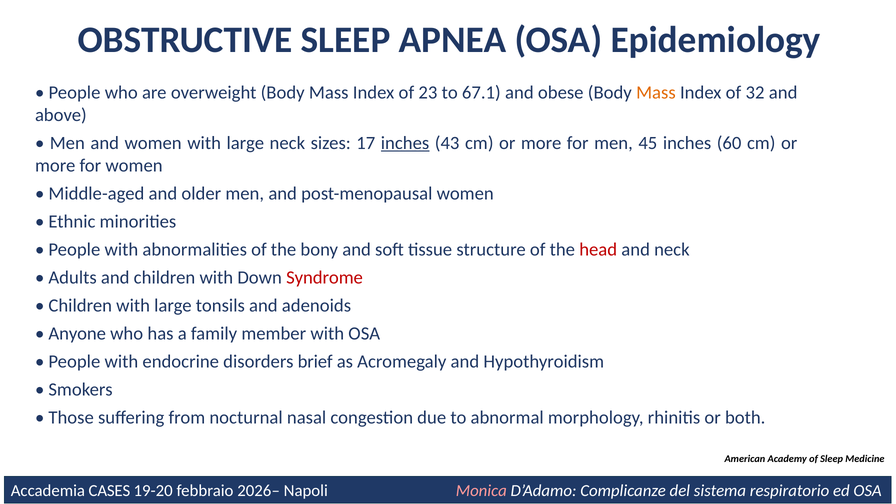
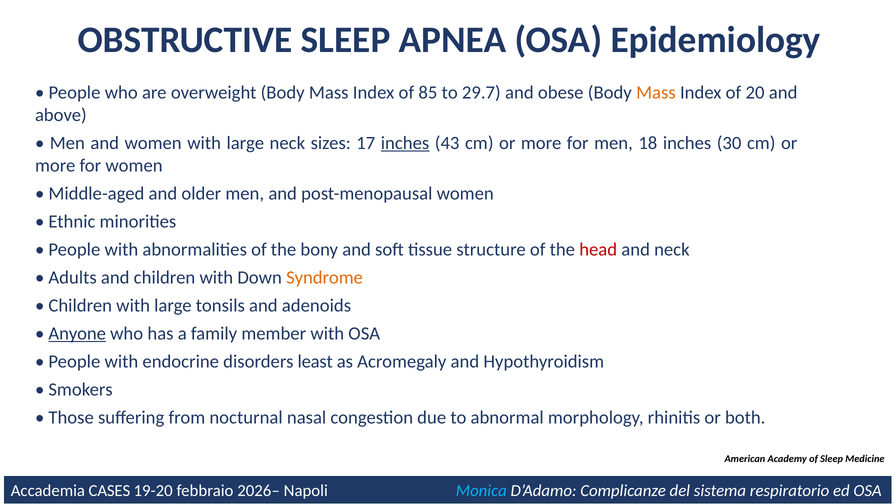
23: 23 -> 85
67.1: 67.1 -> 29.7
32: 32 -> 20
45: 45 -> 18
60: 60 -> 30
Syndrome colour: red -> orange
Anyone underline: none -> present
brief: brief -> least
Monica colour: pink -> light blue
